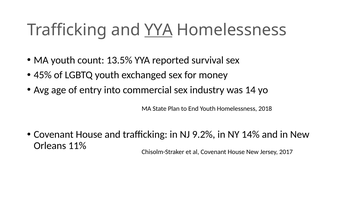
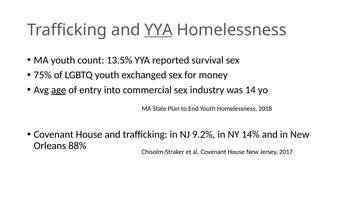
45%: 45% -> 75%
age underline: none -> present
11%: 11% -> 88%
